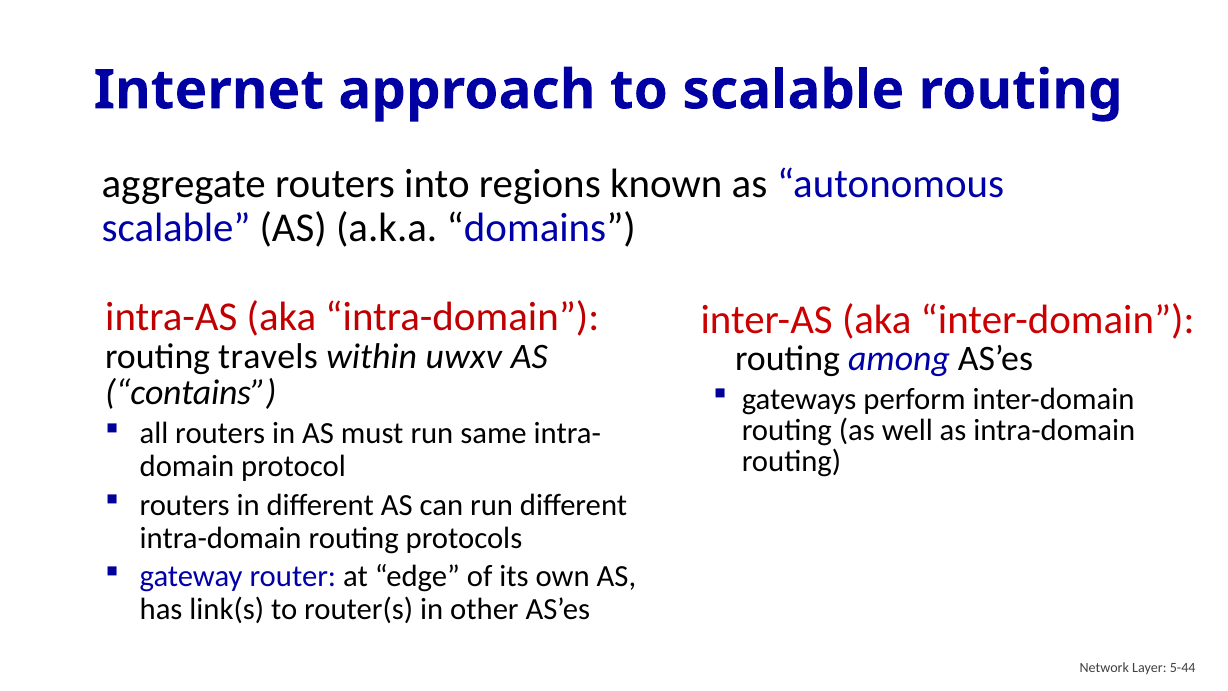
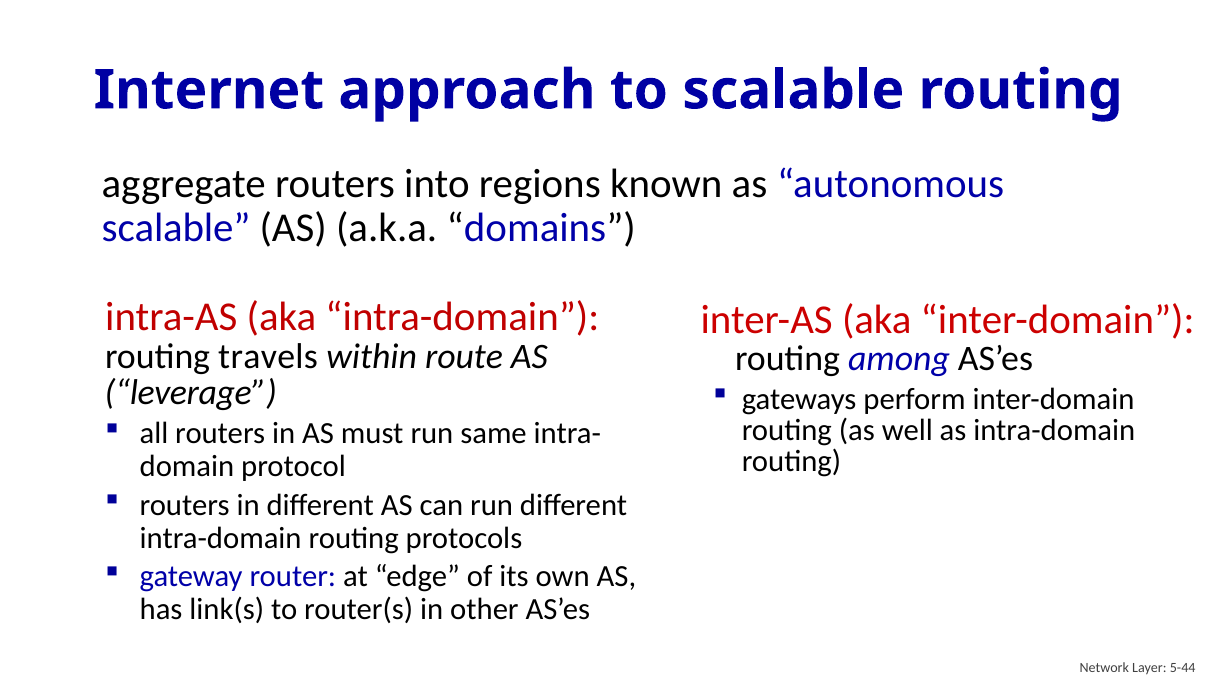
uwxv: uwxv -> route
contains: contains -> leverage
